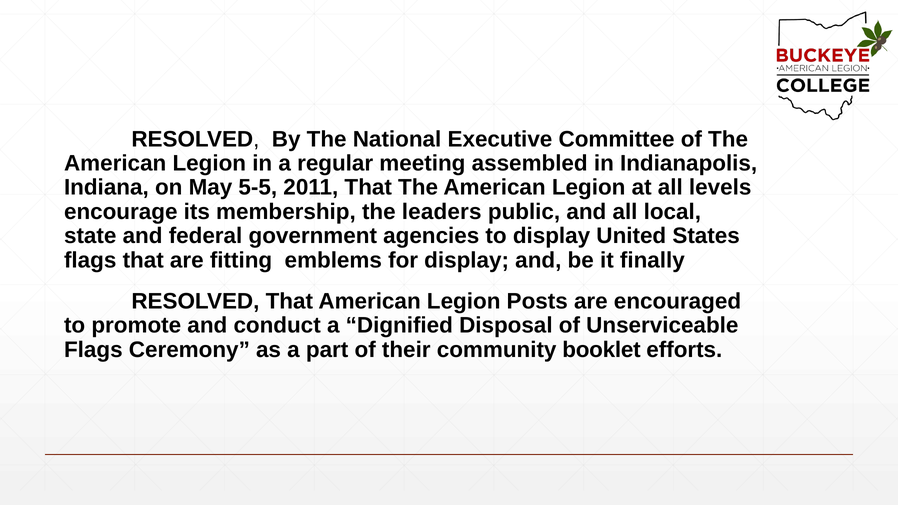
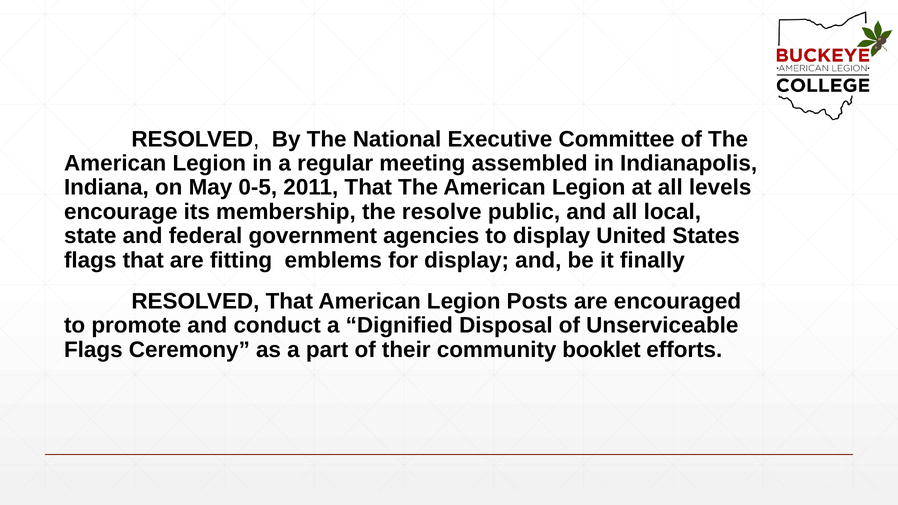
5-5: 5-5 -> 0-5
leaders: leaders -> resolve
